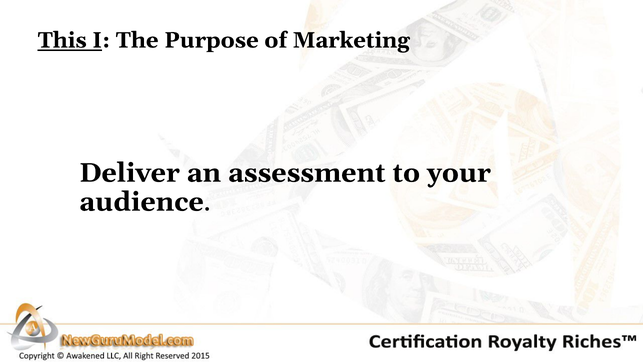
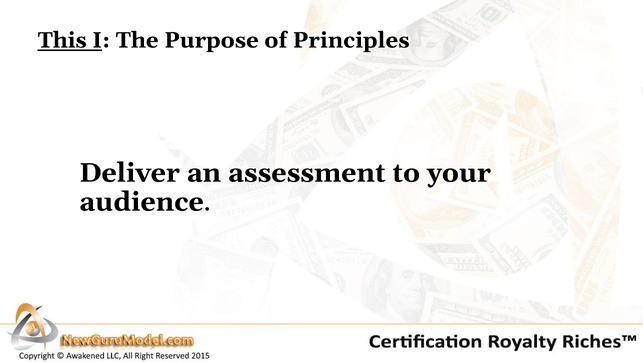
Marketing: Marketing -> Principles
